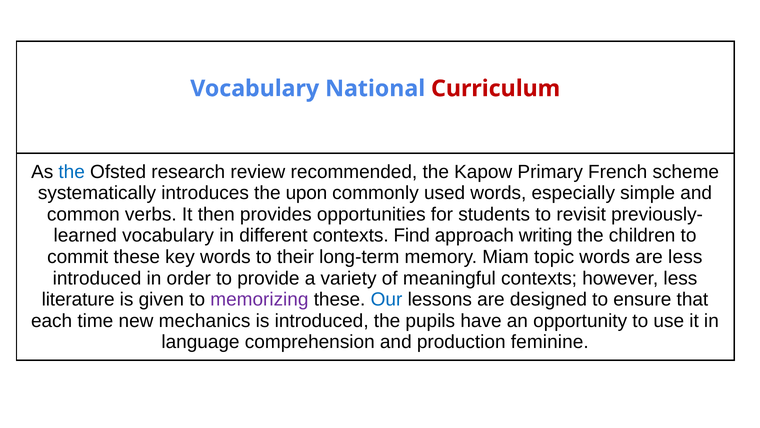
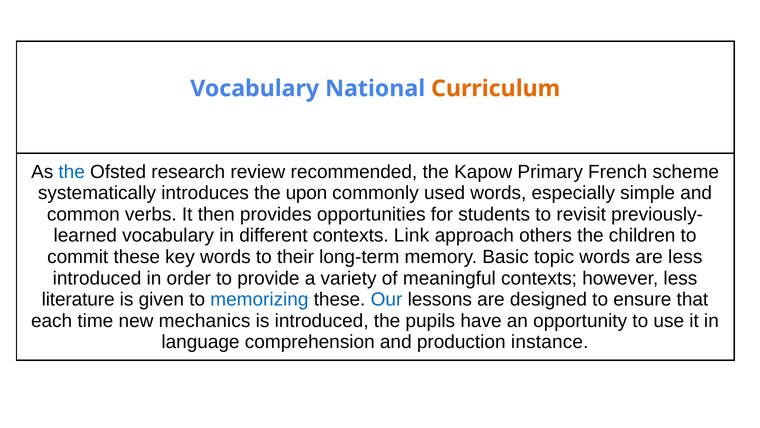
Curriculum colour: red -> orange
Find: Find -> Link
writing: writing -> others
Miam: Miam -> Basic
memorizing colour: purple -> blue
feminine: feminine -> instance
